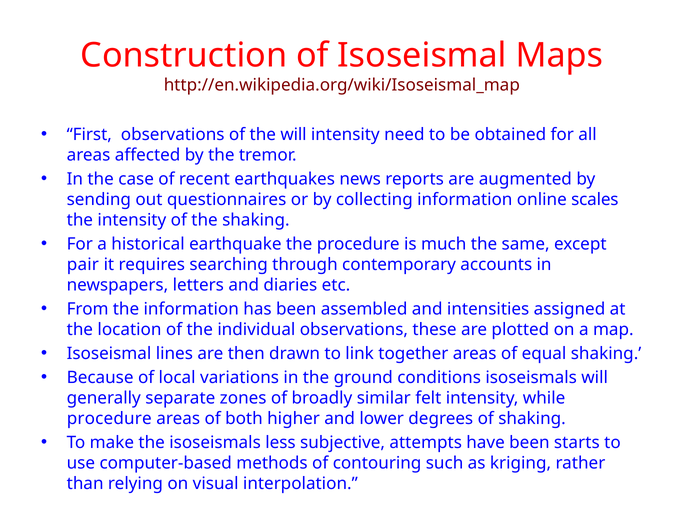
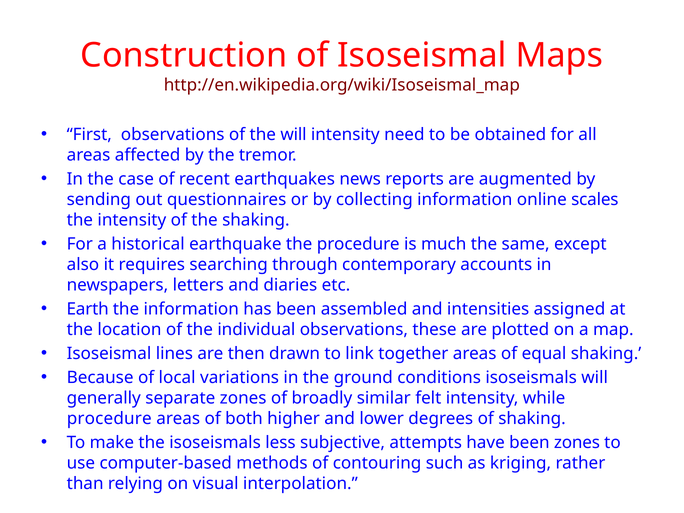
pair: pair -> also
From: From -> Earth
been starts: starts -> zones
